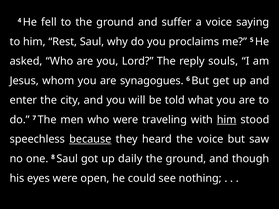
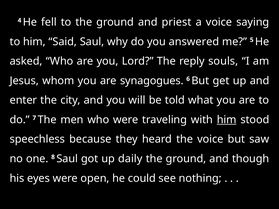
suffer: suffer -> priest
Rest: Rest -> Said
proclaims: proclaims -> answered
because underline: present -> none
